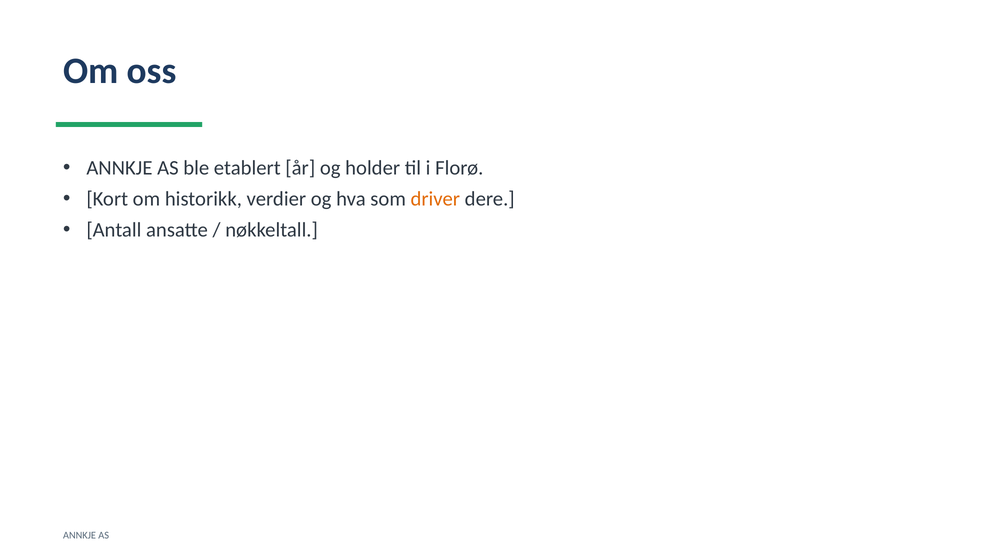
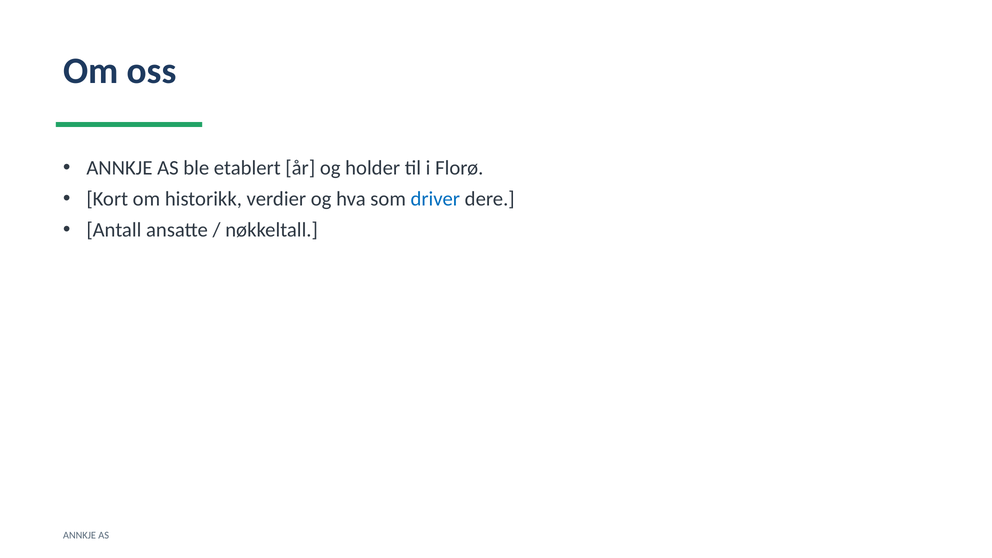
driver colour: orange -> blue
